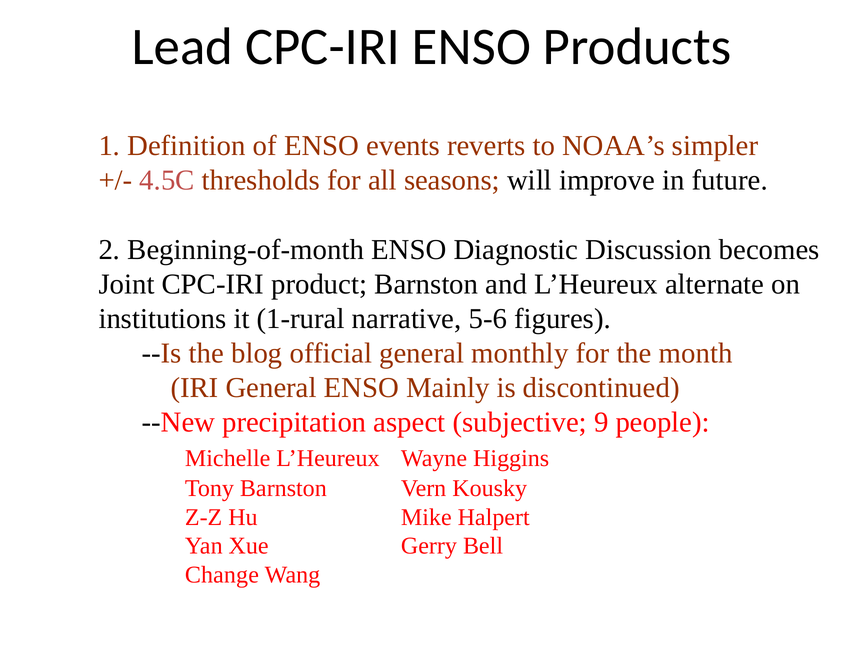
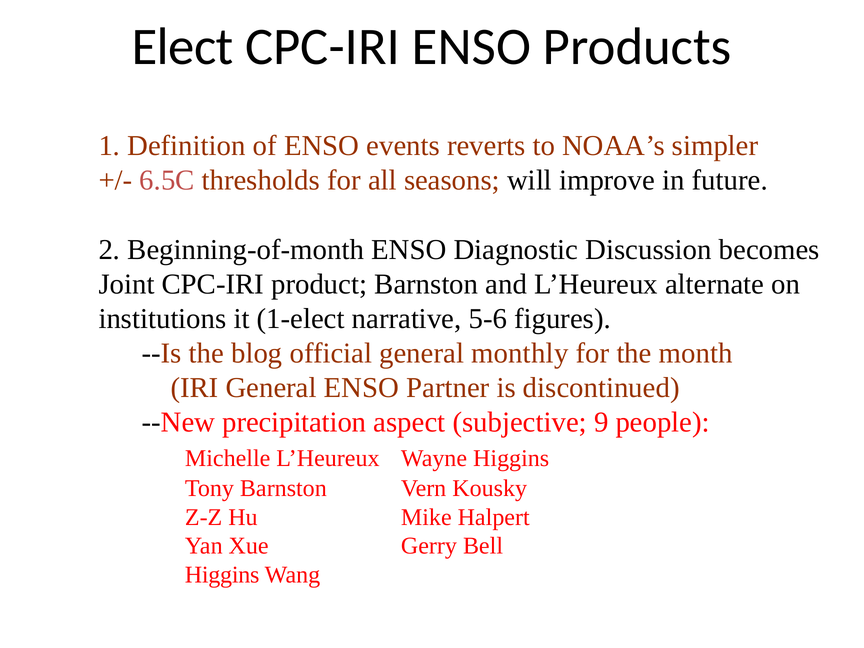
Lead: Lead -> Elect
4.5C: 4.5C -> 6.5C
1-rural: 1-rural -> 1-elect
Mainly: Mainly -> Partner
Change at (222, 575): Change -> Higgins
